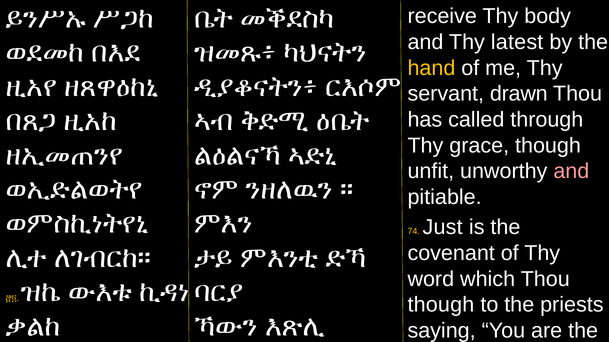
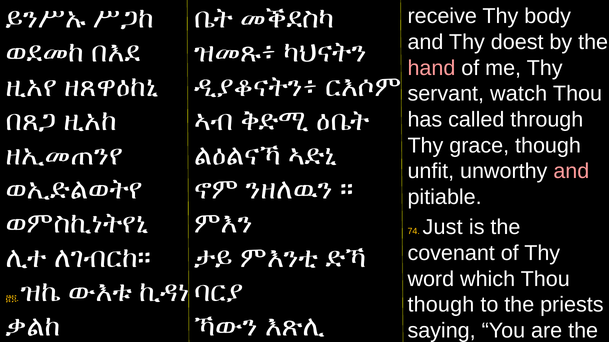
latest: latest -> doest
hand colour: yellow -> pink
drawn: drawn -> watch
